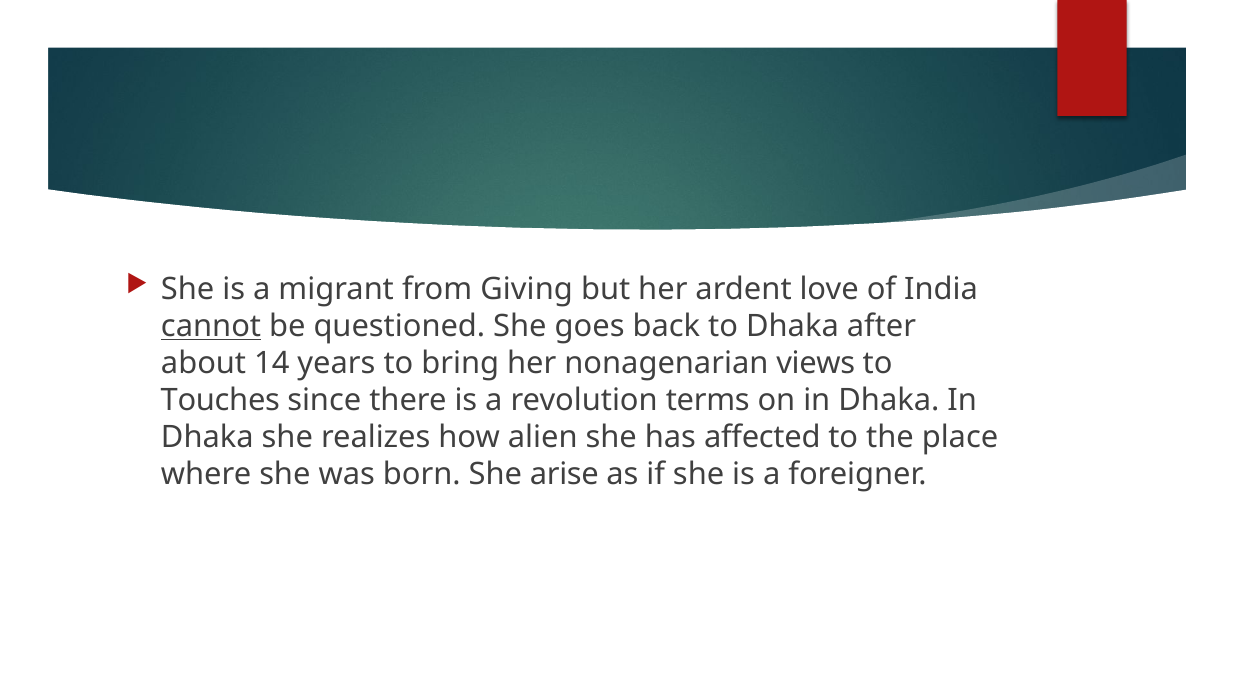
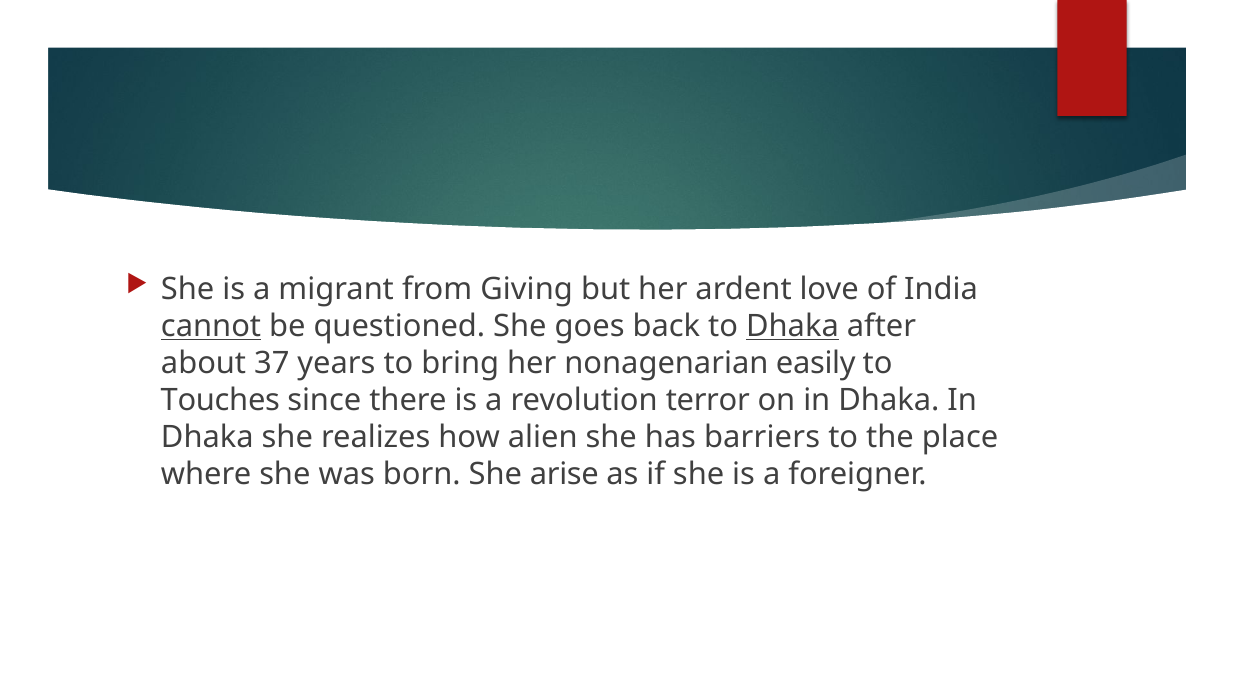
Dhaka at (792, 326) underline: none -> present
14: 14 -> 37
views: views -> easily
terms: terms -> terror
affected: affected -> barriers
